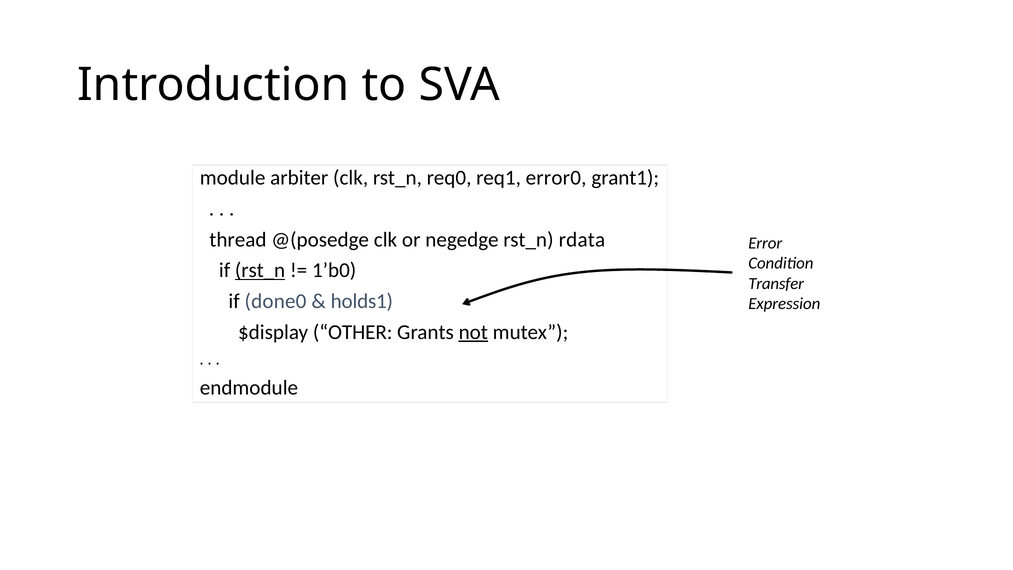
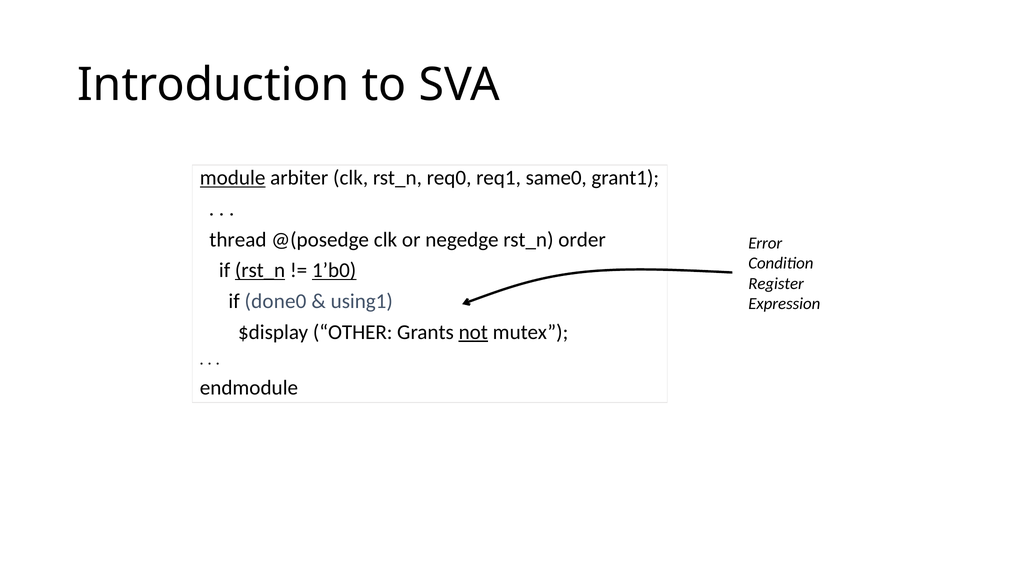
module underline: none -> present
error0: error0 -> same0
rdata: rdata -> order
1’b0 underline: none -> present
Transfer: Transfer -> Register
holds1: holds1 -> using1
